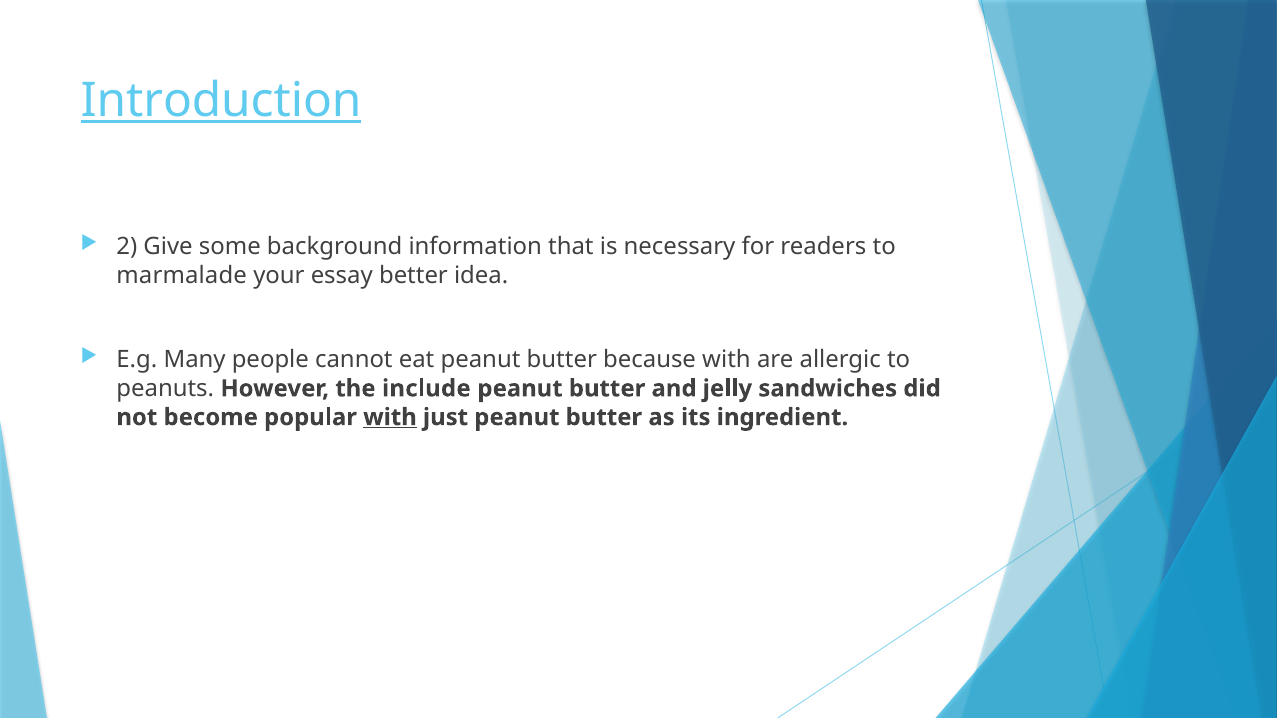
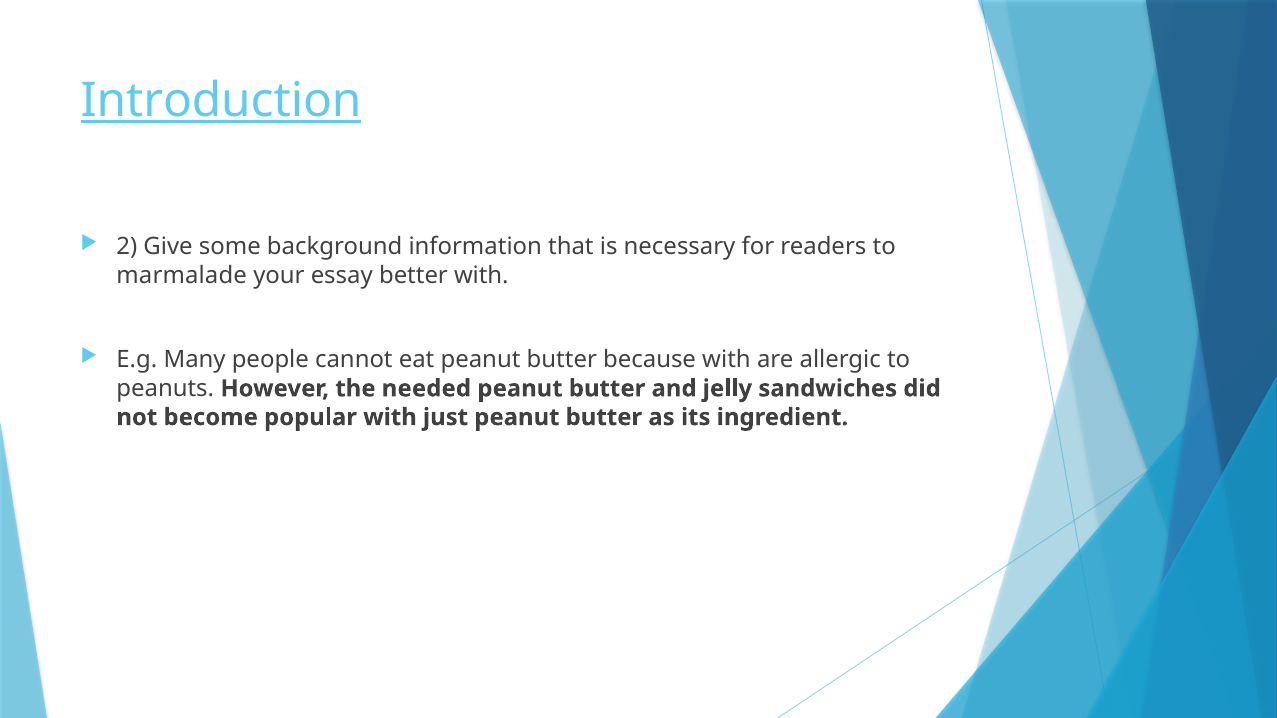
better idea: idea -> with
include: include -> needed
with at (390, 417) underline: present -> none
